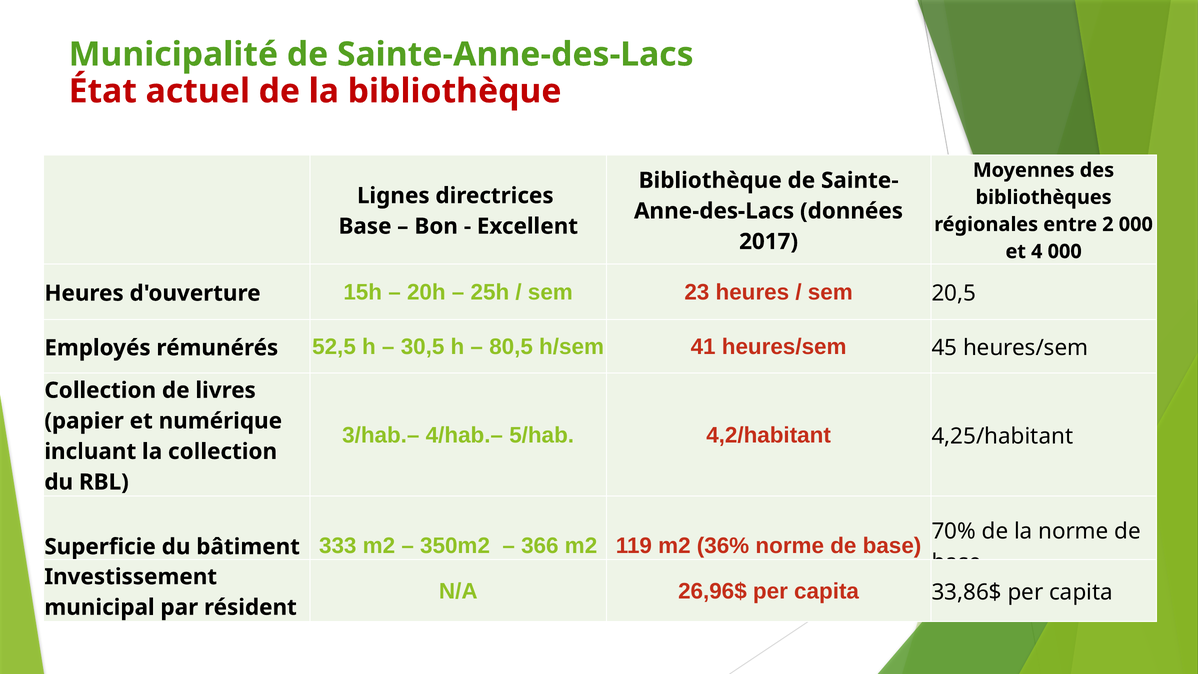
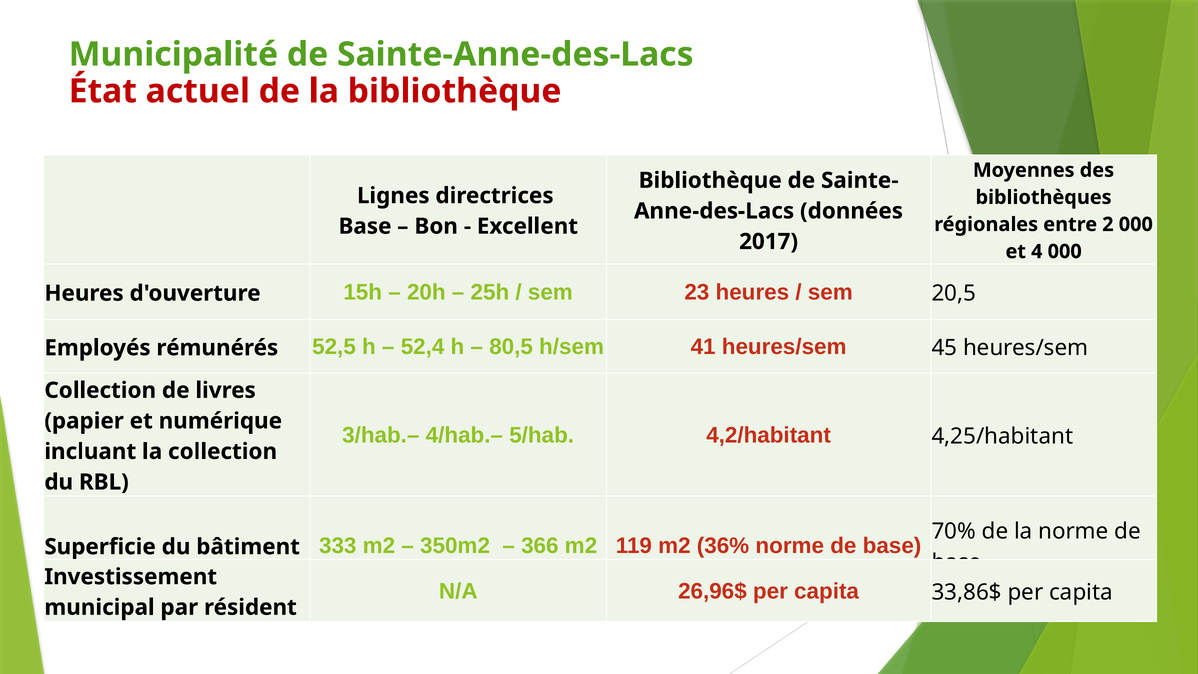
30,5: 30,5 -> 52,4
